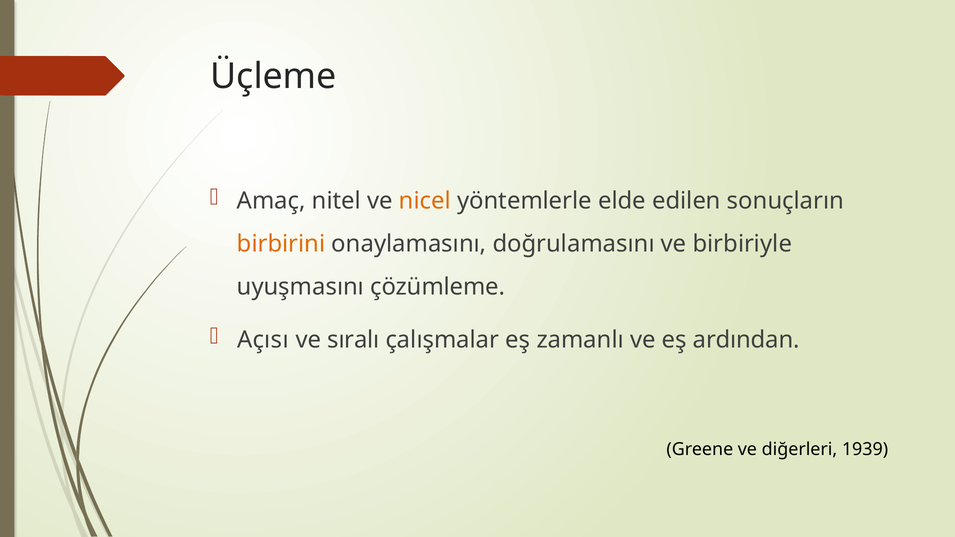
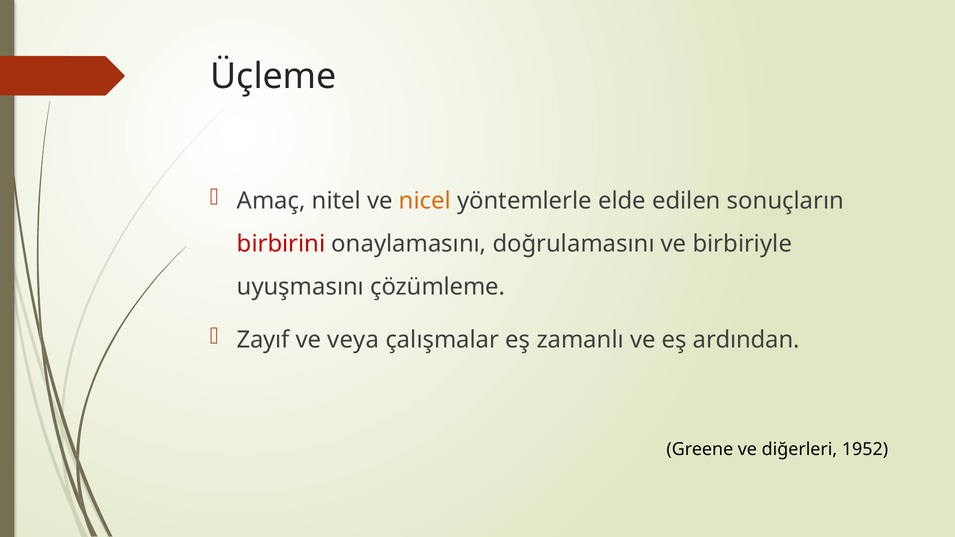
birbirini colour: orange -> red
Açısı: Açısı -> Zayıf
sıralı: sıralı -> veya
1939: 1939 -> 1952
